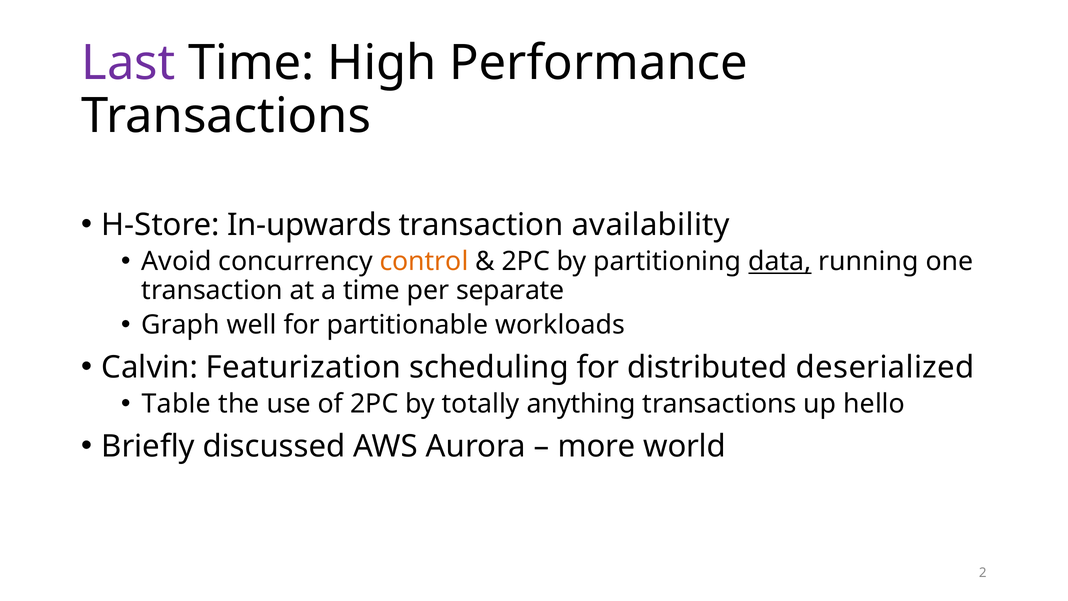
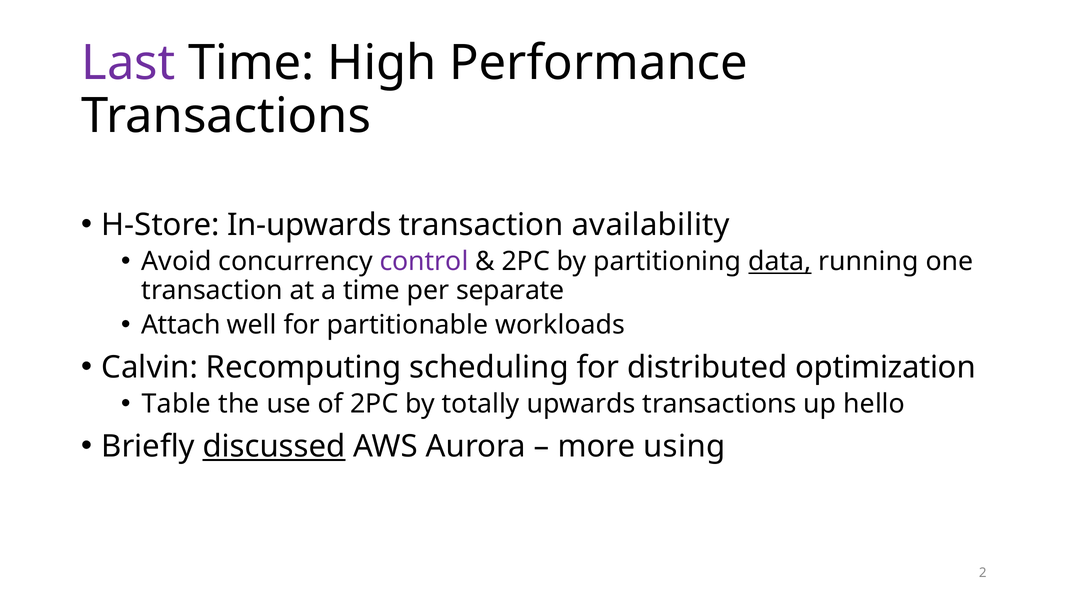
control colour: orange -> purple
Graph: Graph -> Attach
Featurization: Featurization -> Recomputing
deserialized: deserialized -> optimization
anything: anything -> upwards
discussed underline: none -> present
world: world -> using
